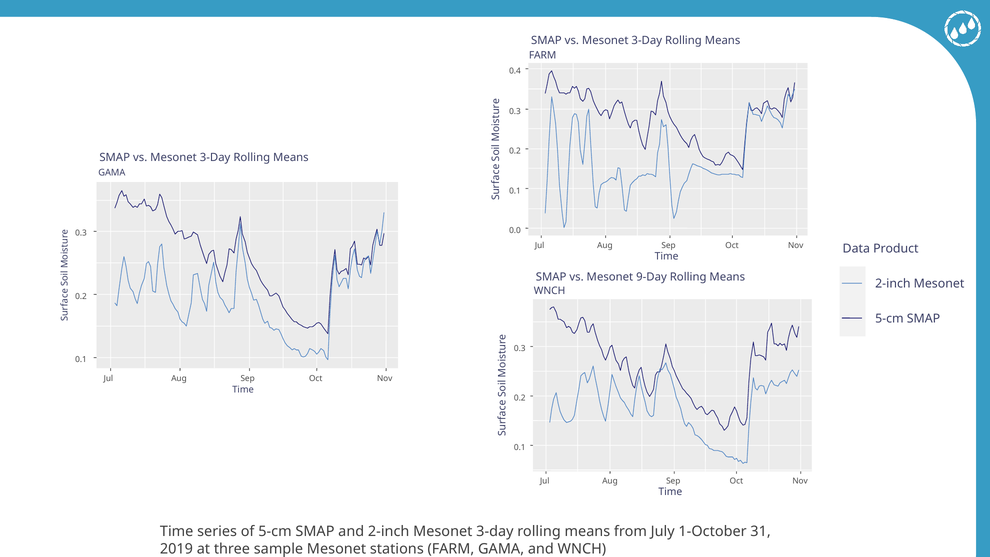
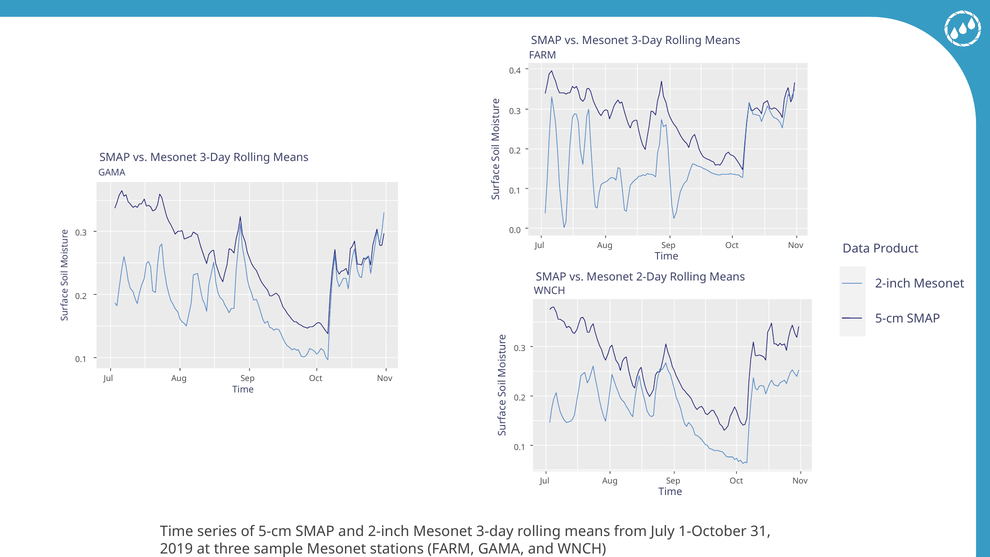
9-Day: 9-Day -> 2-Day
